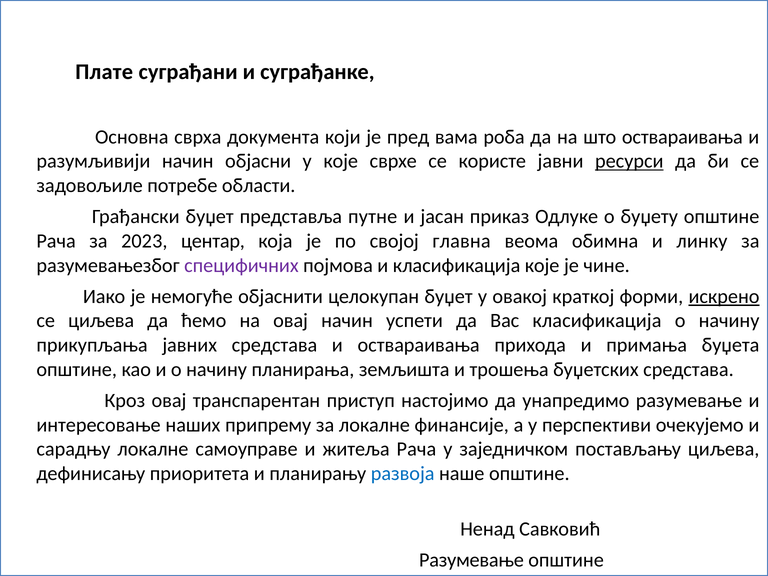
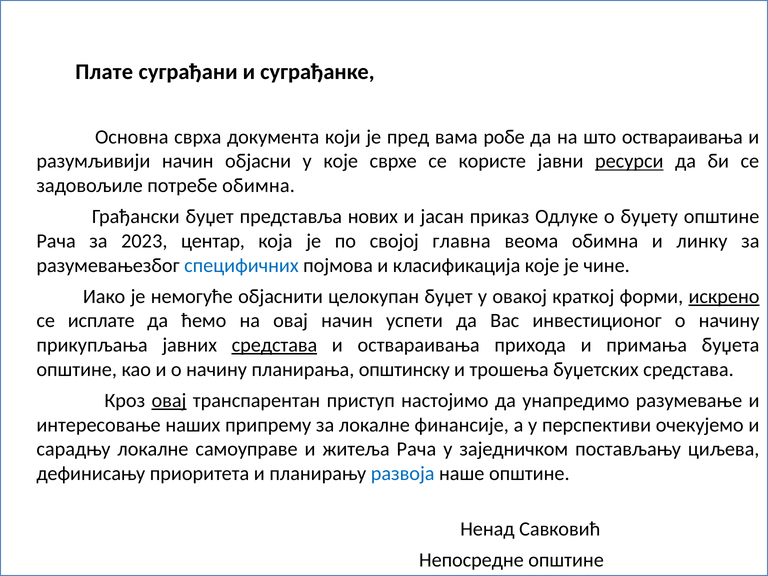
роба: роба -> робе
потребе области: области -> обимна
путне: путне -> нових
специфичних colour: purple -> blue
се циљева: циљева -> исплате
Вас класификација: класификација -> инвестиционог
средстава at (274, 345) underline: none -> present
земљишта: земљишта -> општинску
овај at (169, 401) underline: none -> present
Разумевање at (472, 560): Разумевање -> Непосредне
